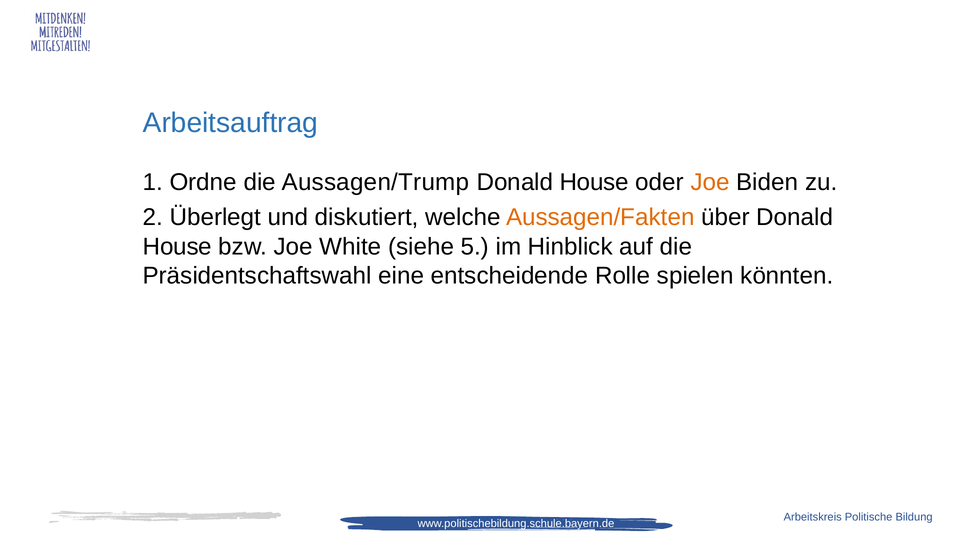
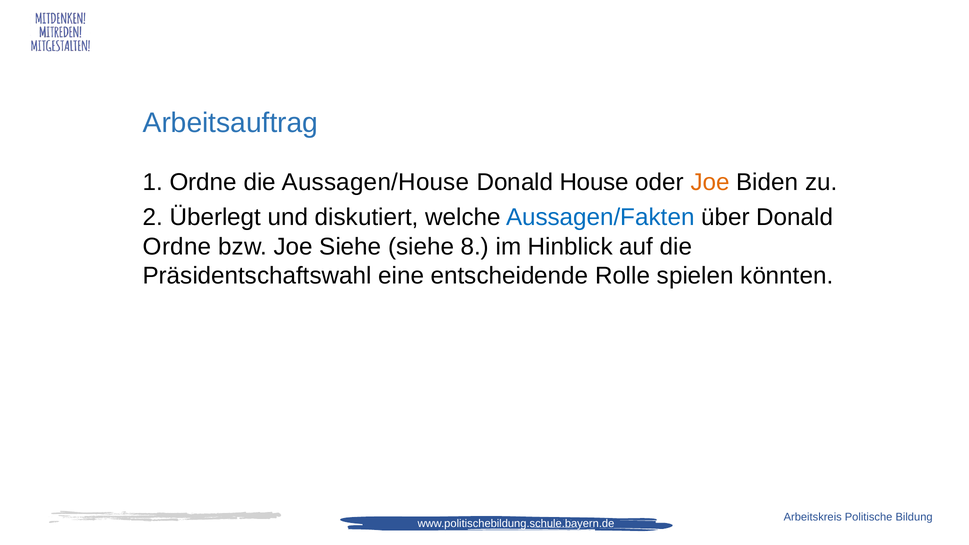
Aussagen/Trump: Aussagen/Trump -> Aussagen/House
Aussagen/Fakten colour: orange -> blue
House at (177, 247): House -> Ordne
Joe White: White -> Siehe
5: 5 -> 8
